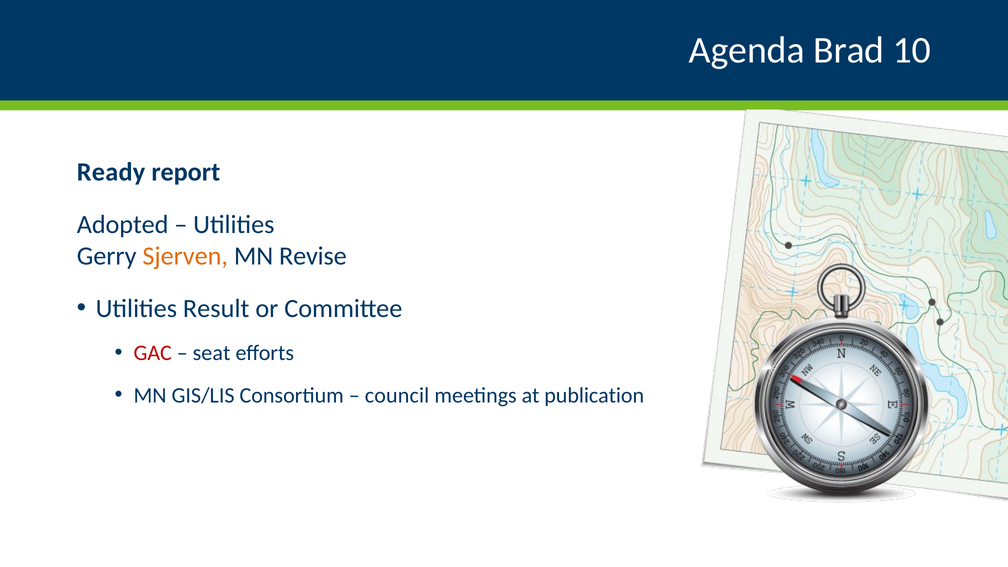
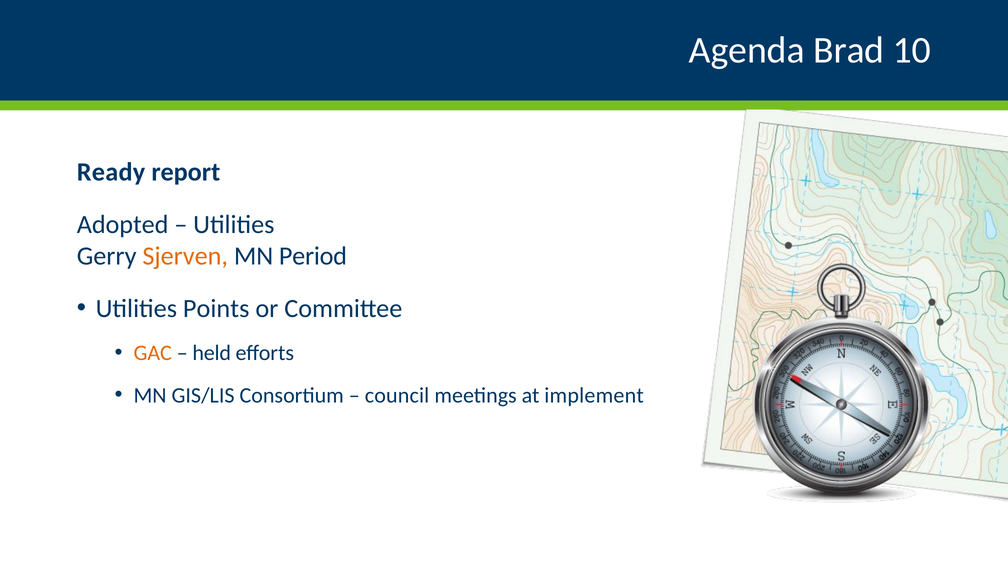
Revise: Revise -> Period
Result: Result -> Points
GAC colour: red -> orange
seat: seat -> held
publication: publication -> implement
